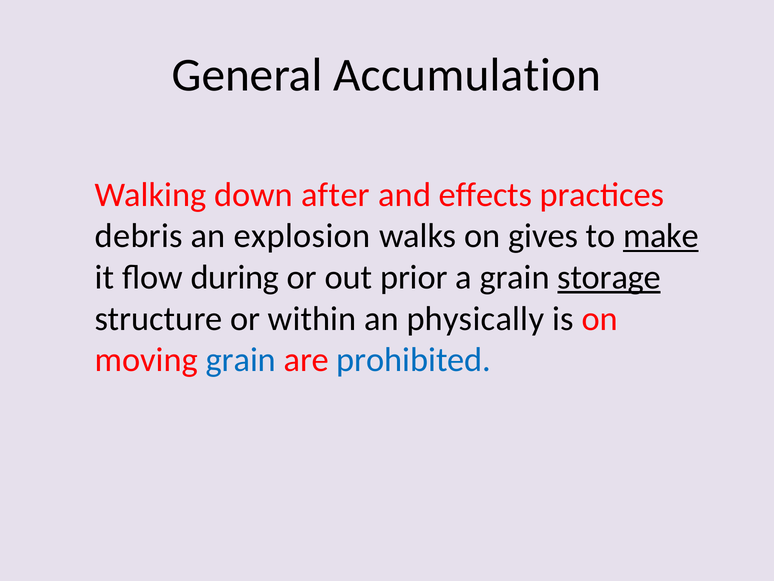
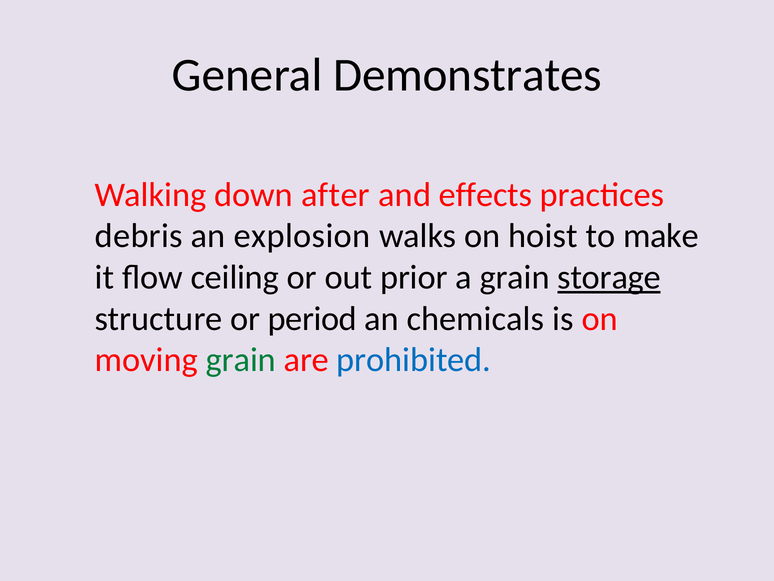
Accumulation: Accumulation -> Demonstrates
gives: gives -> hoist
make underline: present -> none
during: during -> ceiling
within: within -> period
physically: physically -> chemicals
grain at (241, 360) colour: blue -> green
